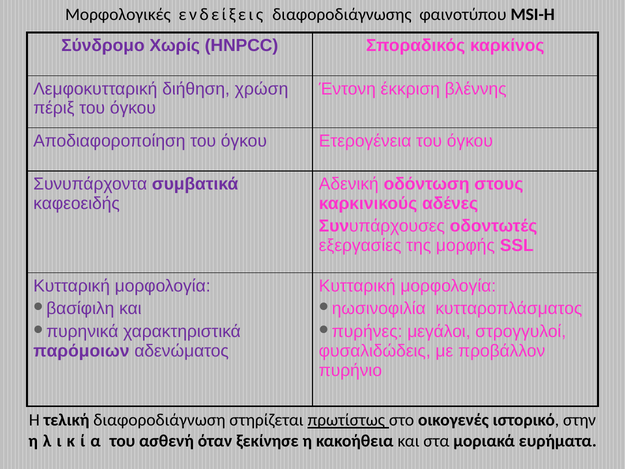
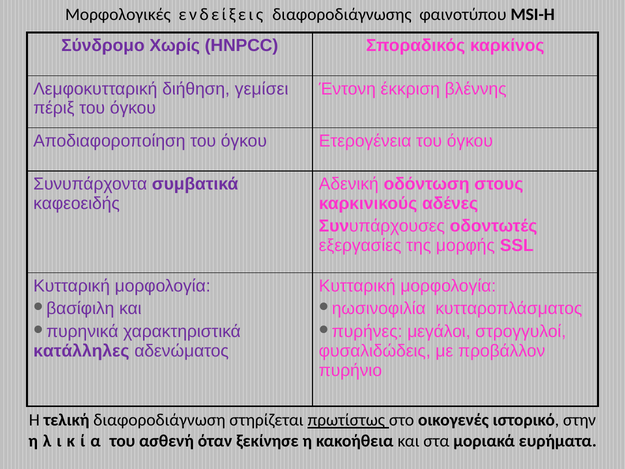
χρώση: χρώση -> γεμίσει
παρόμοιων: παρόμοιων -> κατάλληλες
